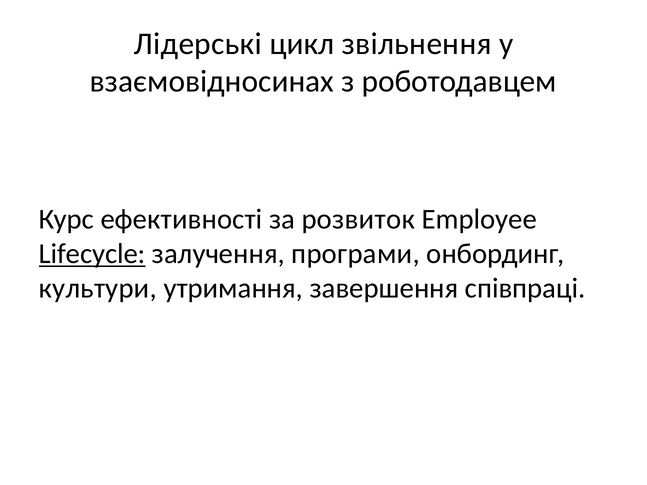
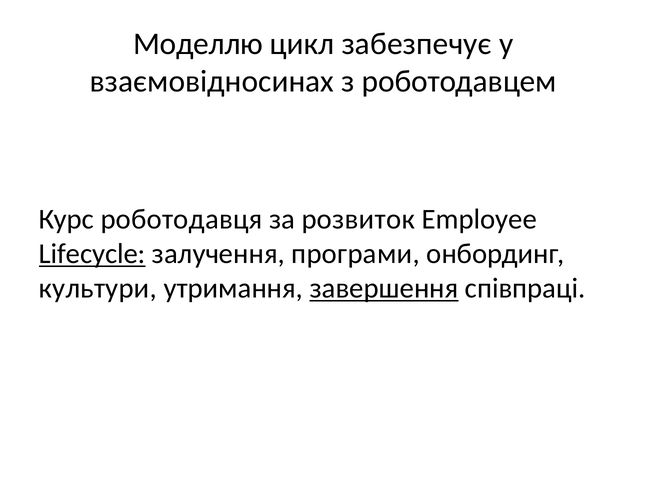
Лідерські: Лідерські -> Моделлю
звільнення: звільнення -> забезпечує
ефективності: ефективності -> роботодавця
завершення underline: none -> present
